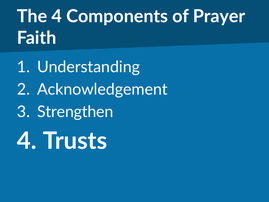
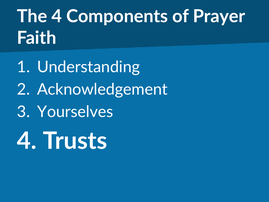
Strengthen: Strengthen -> Yourselves
